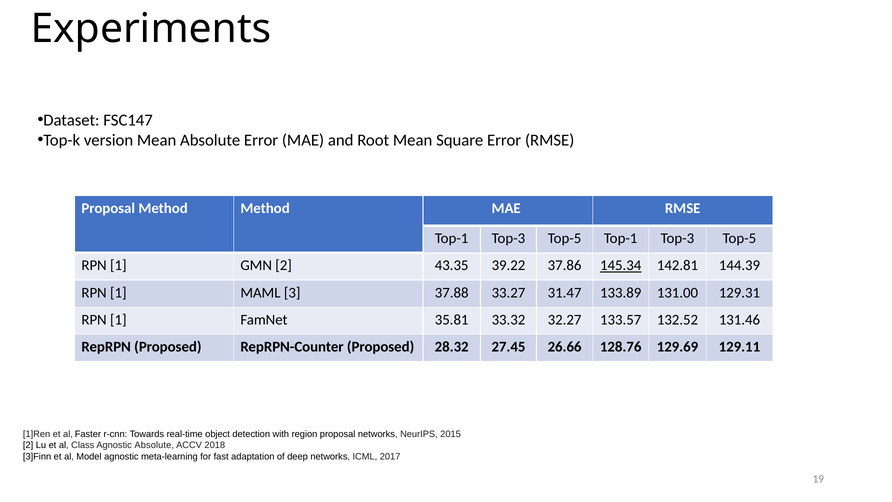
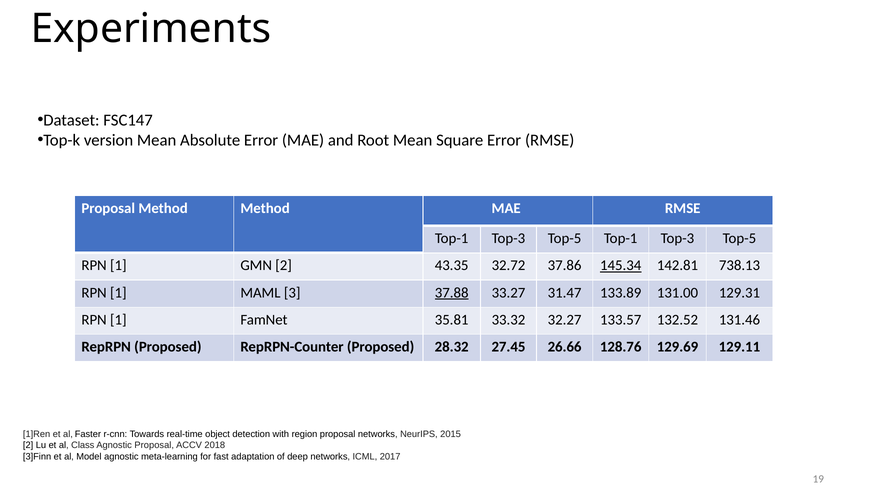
39.22: 39.22 -> 32.72
144.39: 144.39 -> 738.13
37.88 underline: none -> present
Agnostic Absolute: Absolute -> Proposal
